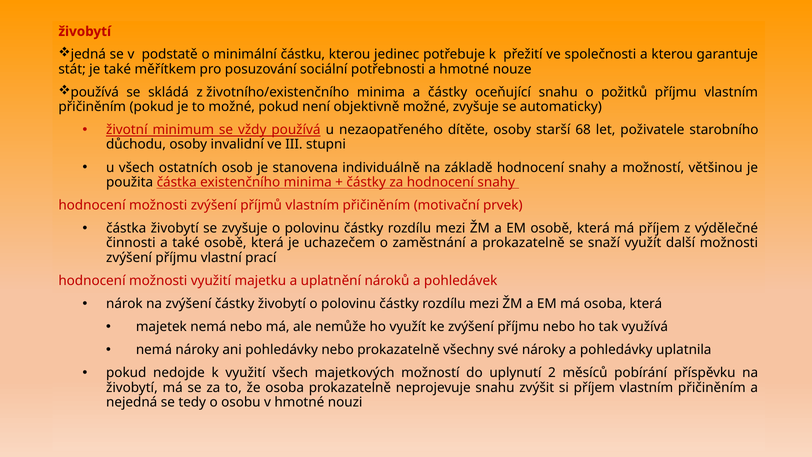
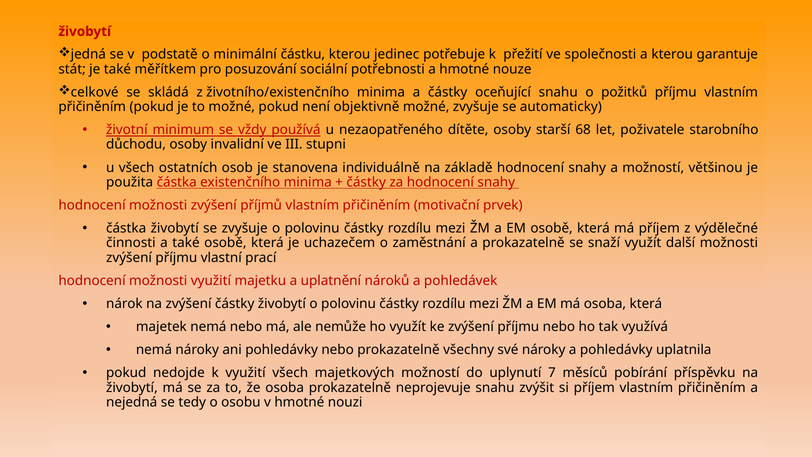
používá at (95, 92): používá -> celkové
2: 2 -> 7
